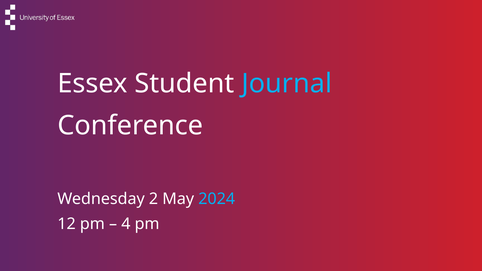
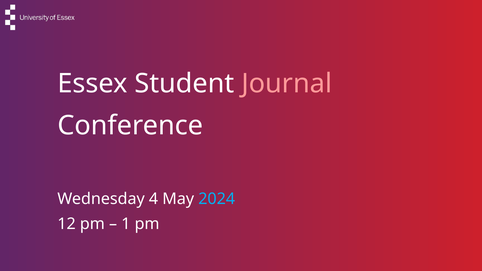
Journal colour: light blue -> pink
2: 2 -> 4
4: 4 -> 1
